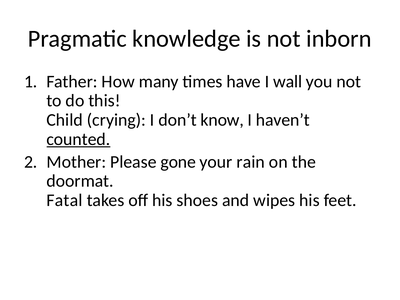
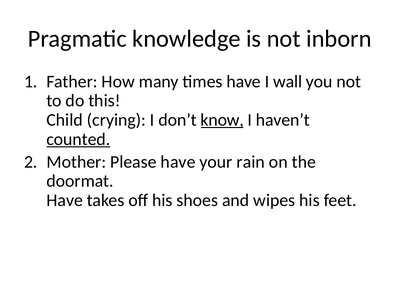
know underline: none -> present
Please gone: gone -> have
Fatal at (65, 200): Fatal -> Have
